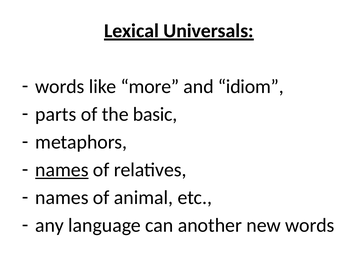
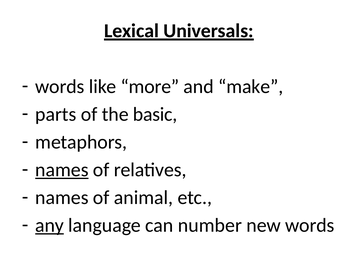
idiom: idiom -> make
any underline: none -> present
another: another -> number
